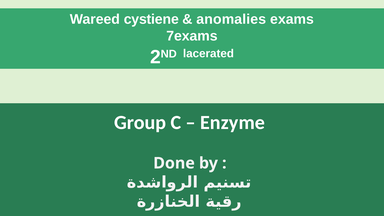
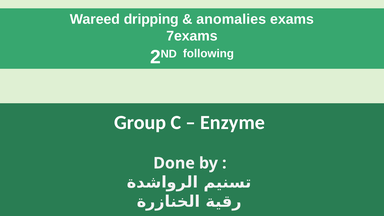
cystiene: cystiene -> dripping
lacerated: lacerated -> following
